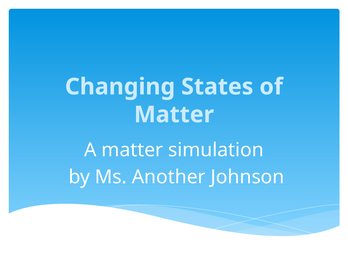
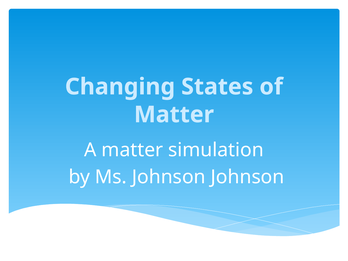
Ms Another: Another -> Johnson
